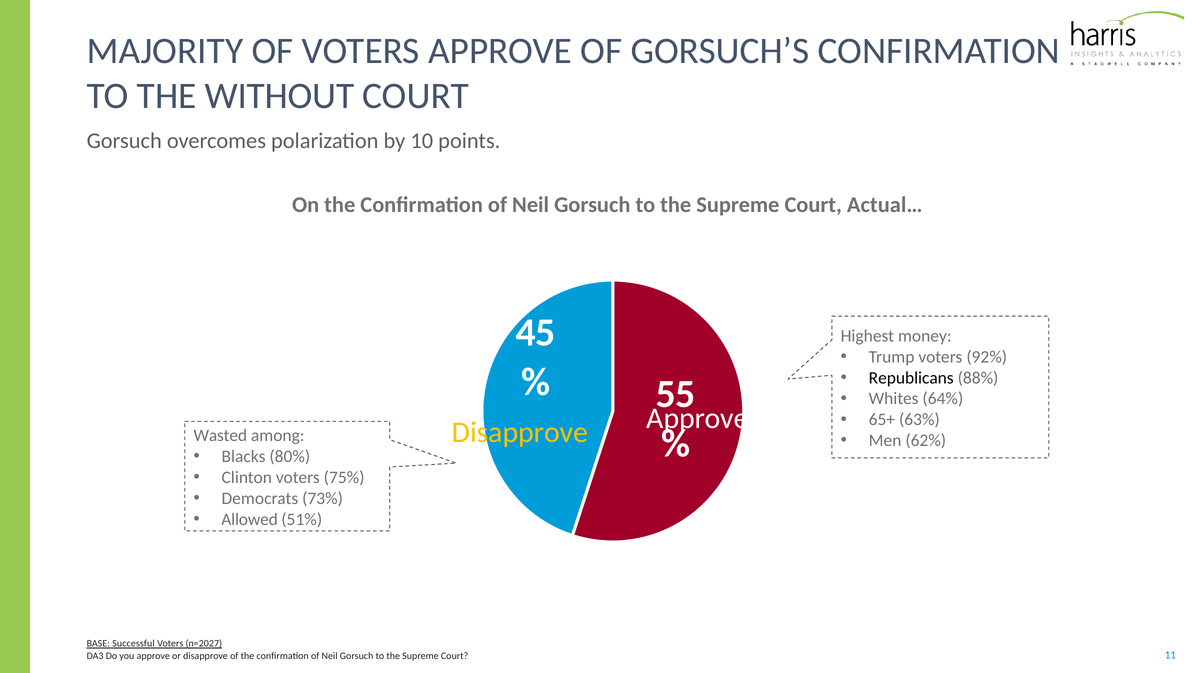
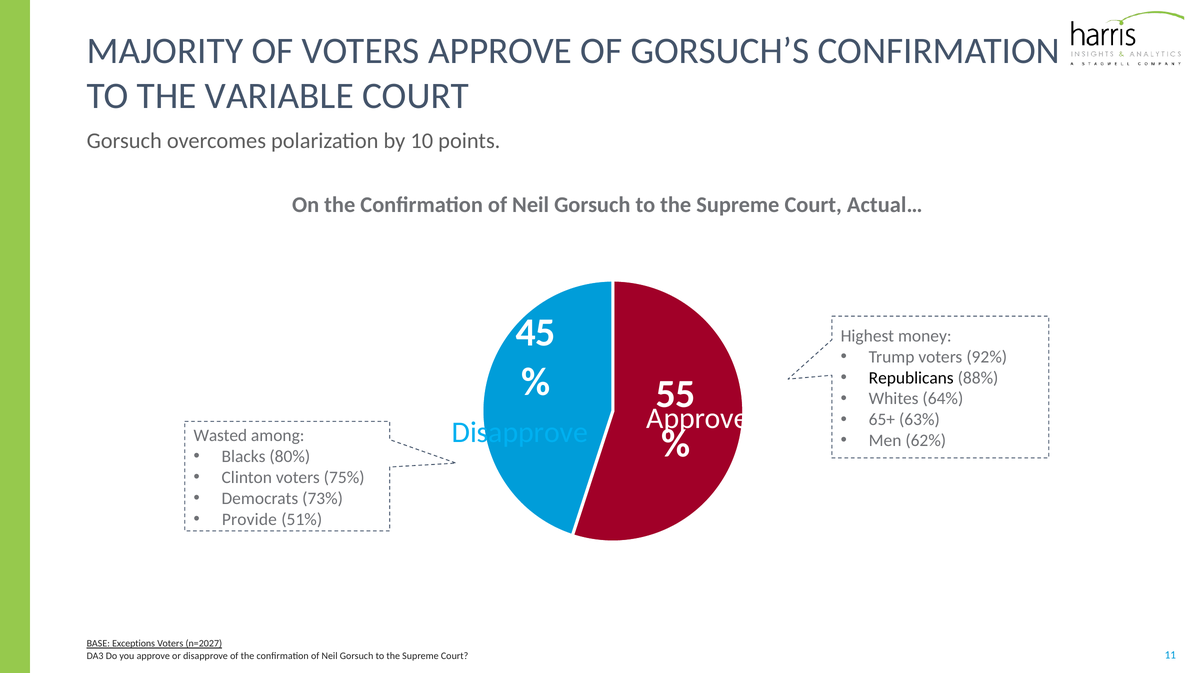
WITHOUT: WITHOUT -> VARIABLE
Disapprove at (520, 432) colour: yellow -> light blue
Allowed: Allowed -> Provide
Successful: Successful -> Exceptions
